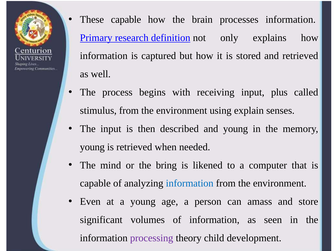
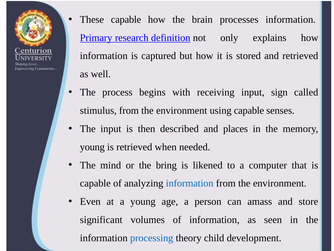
plus: plus -> sign
using explain: explain -> capable
and young: young -> places
processing colour: purple -> blue
